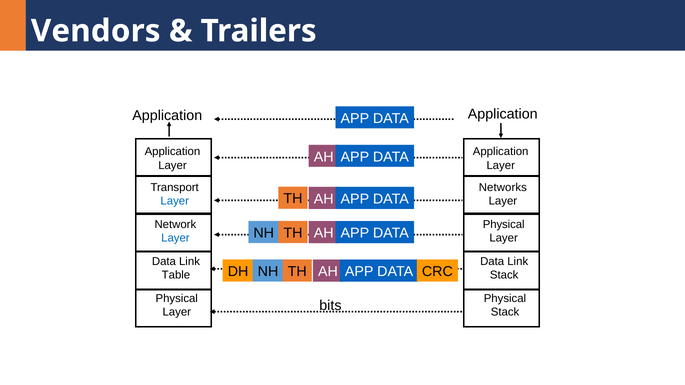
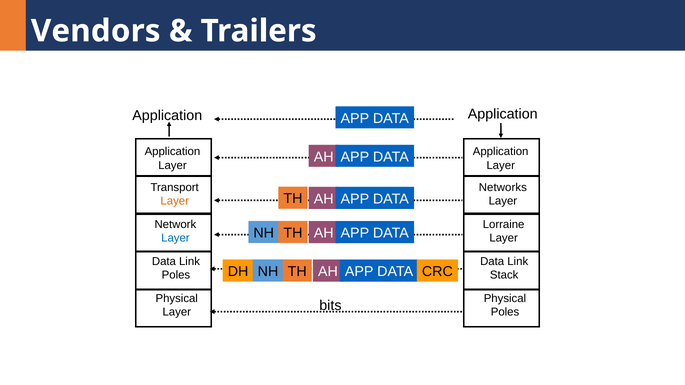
Layer at (175, 201) colour: blue -> orange
Physical at (504, 224): Physical -> Lorraine
Table at (176, 275): Table -> Poles
Stack at (505, 312): Stack -> Poles
